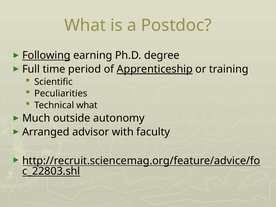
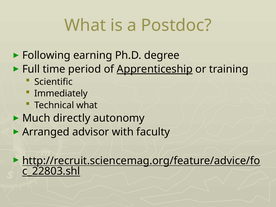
Following underline: present -> none
Peculiarities: Peculiarities -> Immediately
outside: outside -> directly
